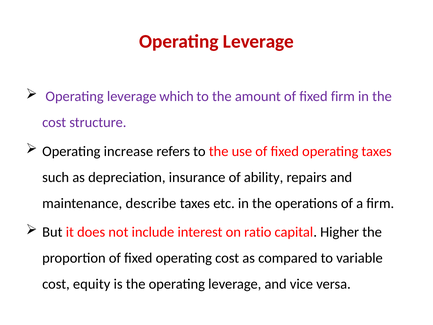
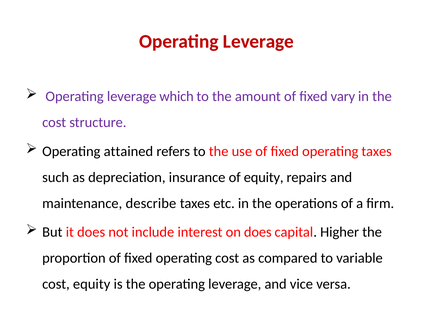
fixed firm: firm -> vary
increase: increase -> attained
of ability: ability -> equity
on ratio: ratio -> does
